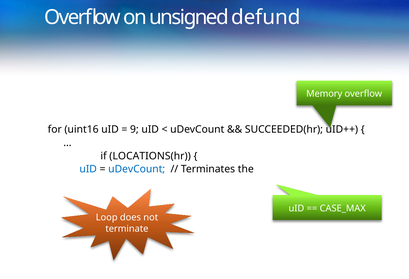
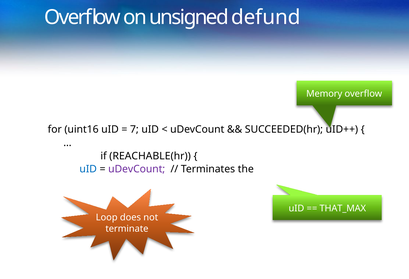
9: 9 -> 7
LOCATIONS(hr: LOCATIONS(hr -> REACHABLE(hr
uDevCount at (137, 169) colour: blue -> purple
CASE_MAX: CASE_MAX -> THAT_MAX
